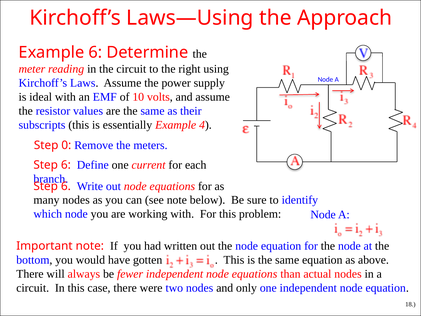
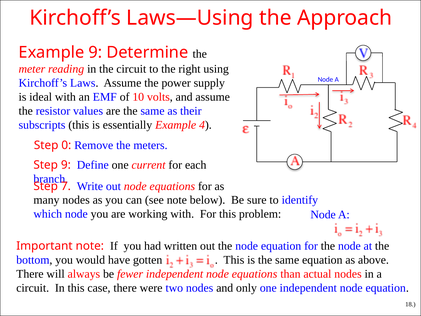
Example 6: 6 -> 9
6 at (66, 165): 6 -> 9
6 at (66, 186): 6 -> 7
